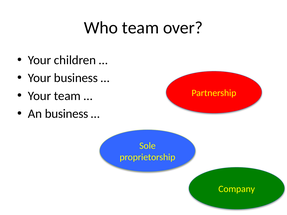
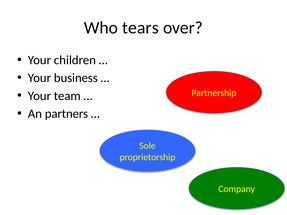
Who team: team -> tears
An business: business -> partners
